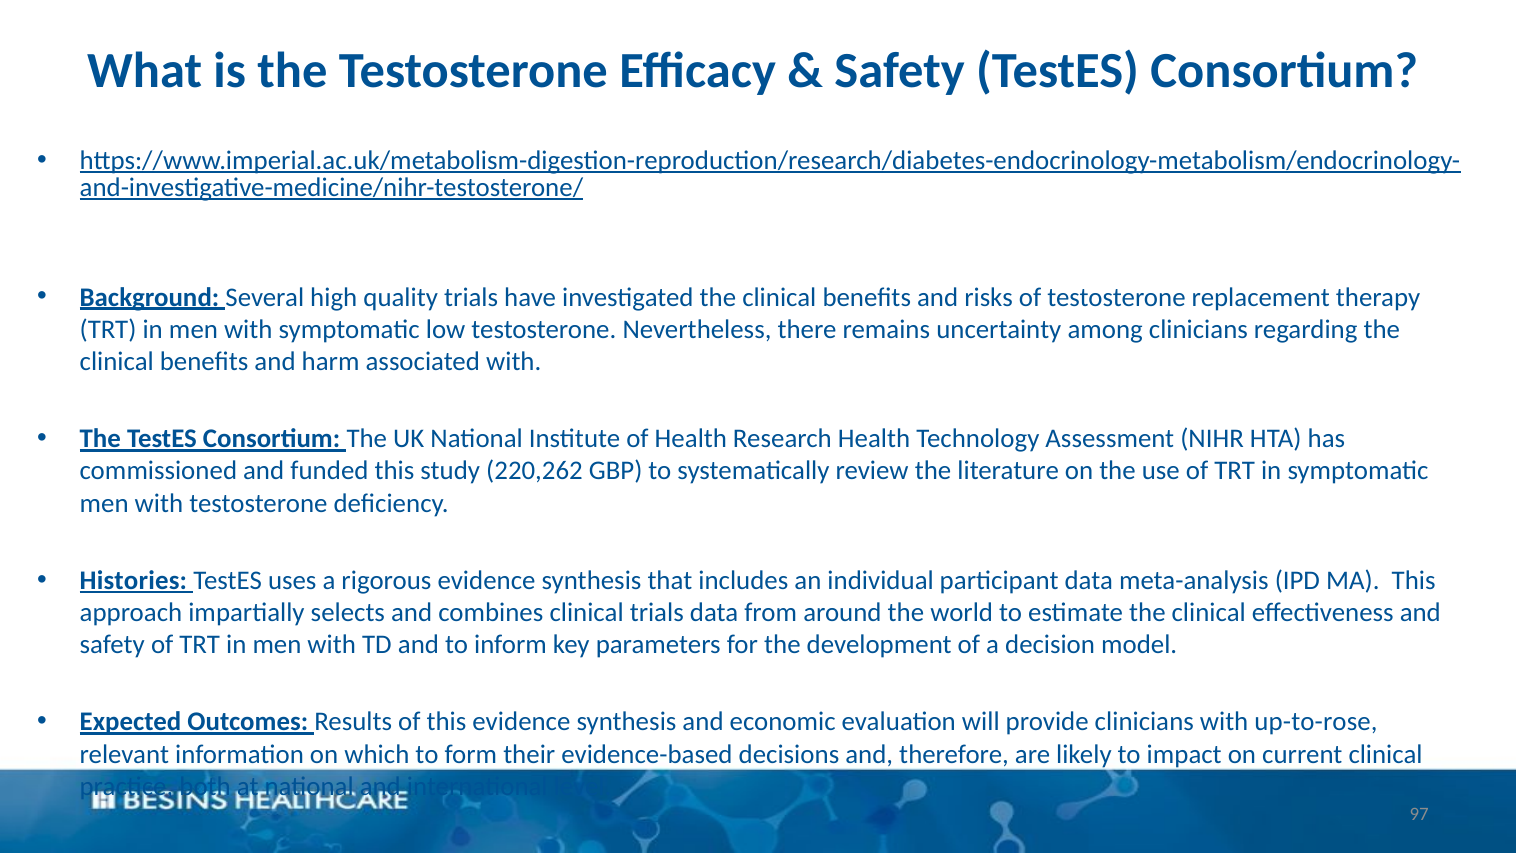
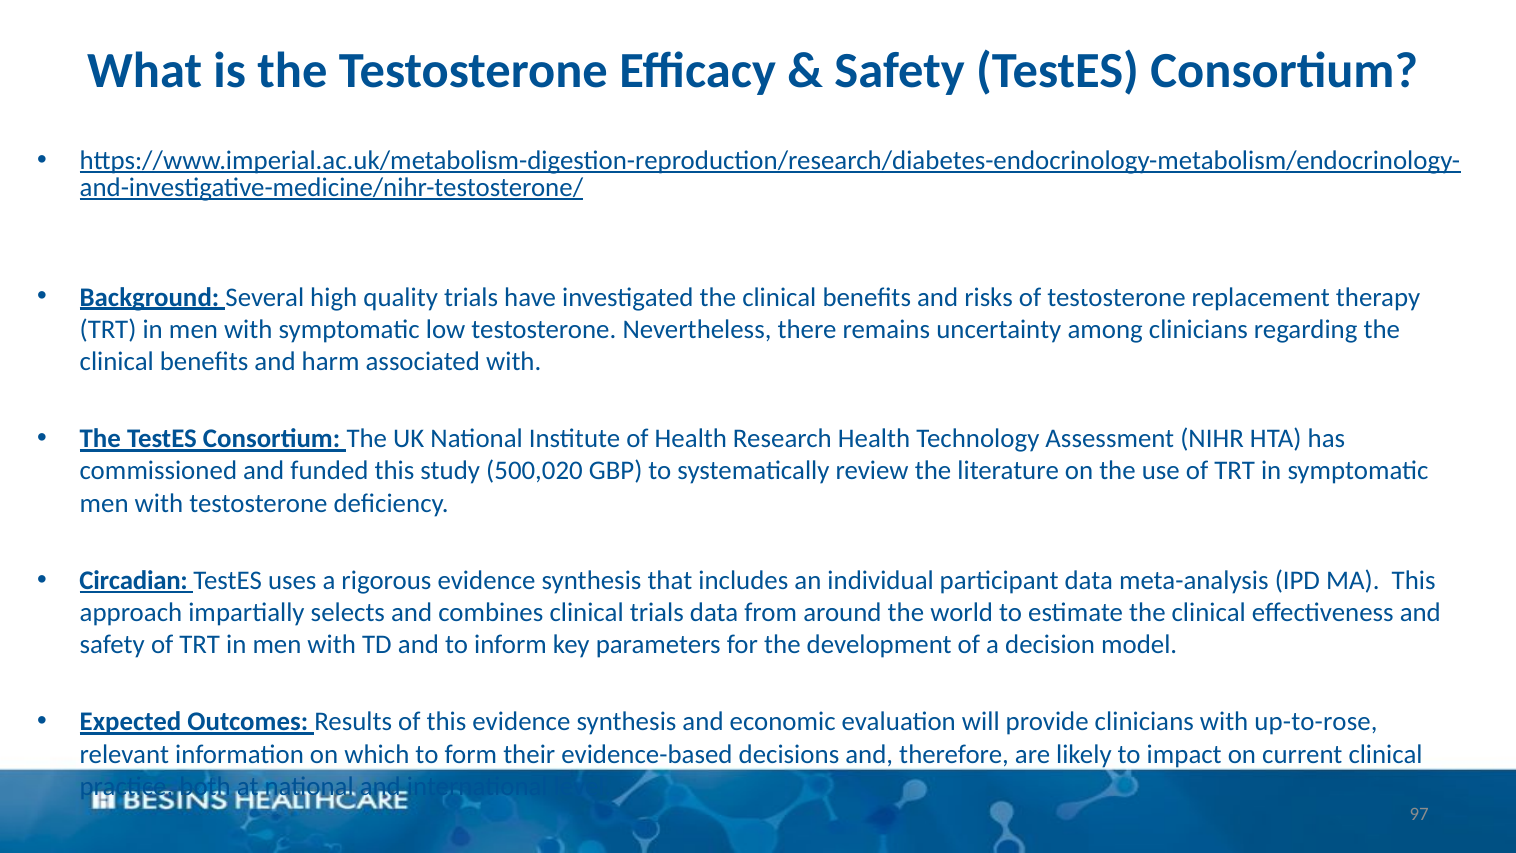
220,262: 220,262 -> 500,020
Histories: Histories -> Circadian
